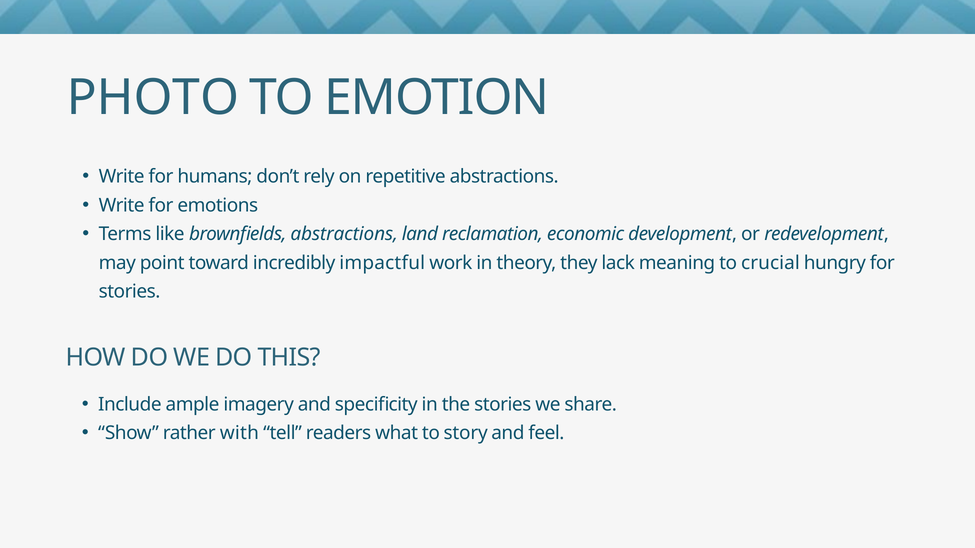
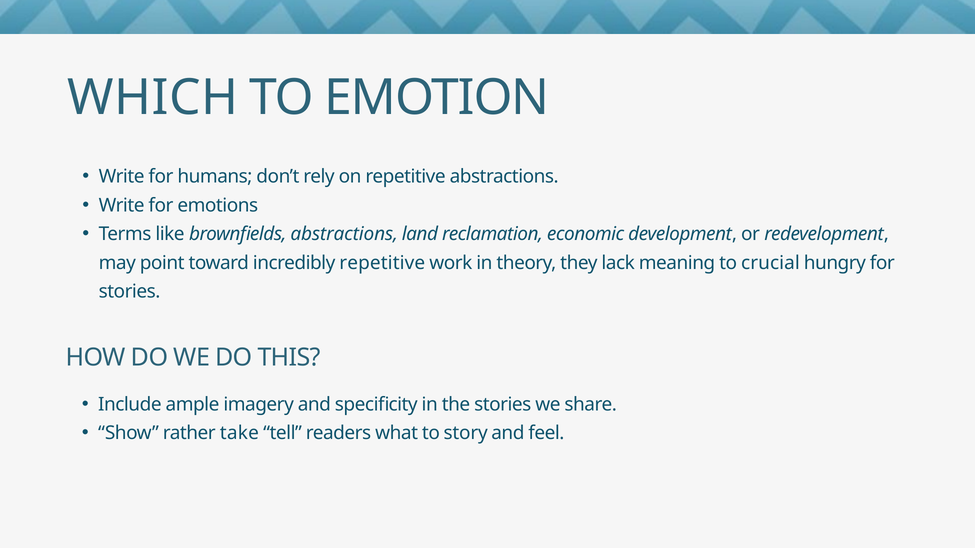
PHOTO: PHOTO -> WHICH
incredibly impactful: impactful -> repetitive
with: with -> take
